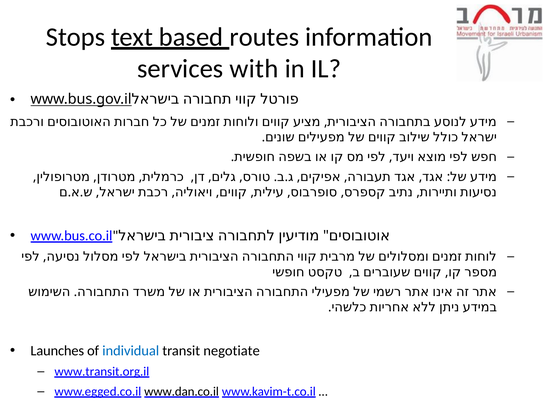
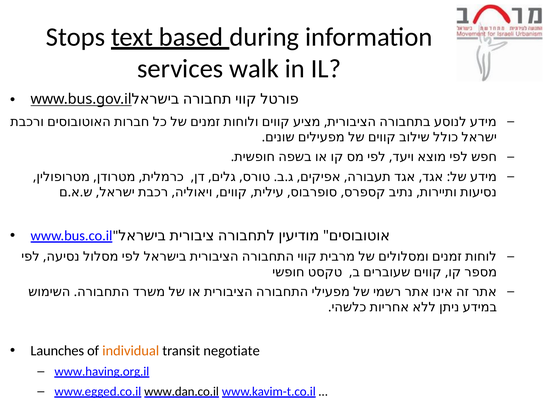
routes: routes -> during
with: with -> walk
individual colour: blue -> orange
www.transit.org.il: www.transit.org.il -> www.having.org.il
